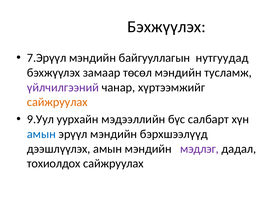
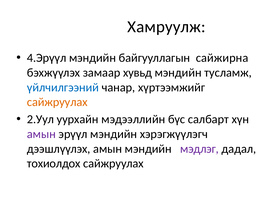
Бэхжүүлэх at (167, 27): Бэхжүүлэх -> Хамруулж
7.Эрүүл: 7.Эрүүл -> 4.Эрүүл
нутгуудад: нутгуудад -> сайжирна
төсөл: төсөл -> хувьд
үйлчилгээний colour: purple -> blue
9.Уул: 9.Уул -> 2.Уул
амын at (41, 134) colour: blue -> purple
бэрхшээлүүд: бэрхшээлүүд -> хэрэгжүүлэгч
